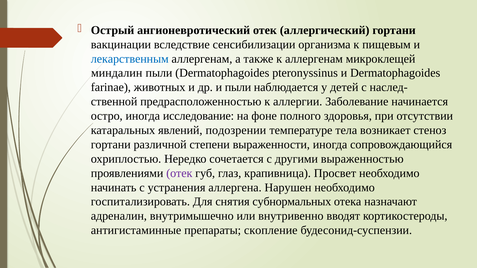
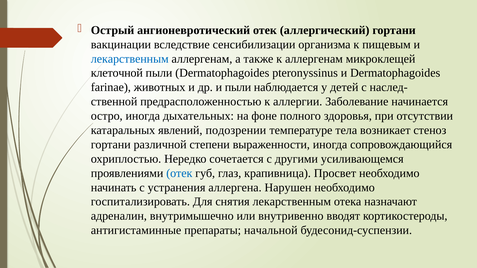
миндалин: миндалин -> клеточной
исследование: исследование -> дыхательных
выраженностью: выраженностью -> усиливающемся
отек at (179, 173) colour: purple -> blue
снятия субнормальных: субнормальных -> лекарственным
скопление: скопление -> начальной
